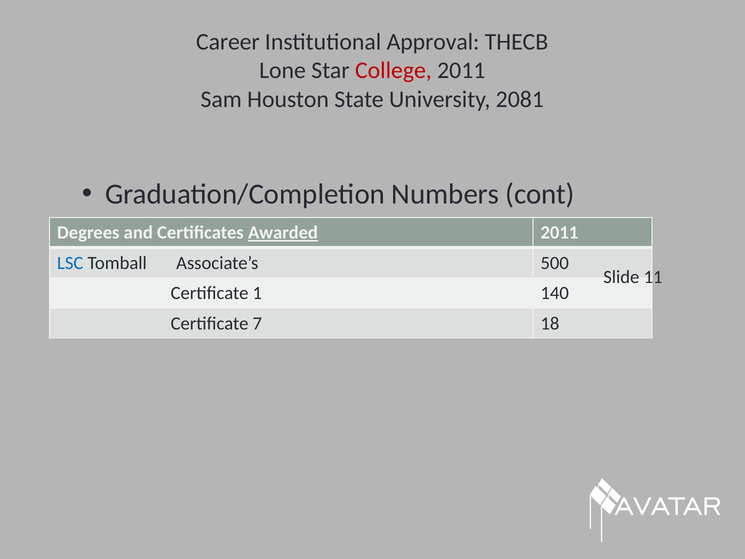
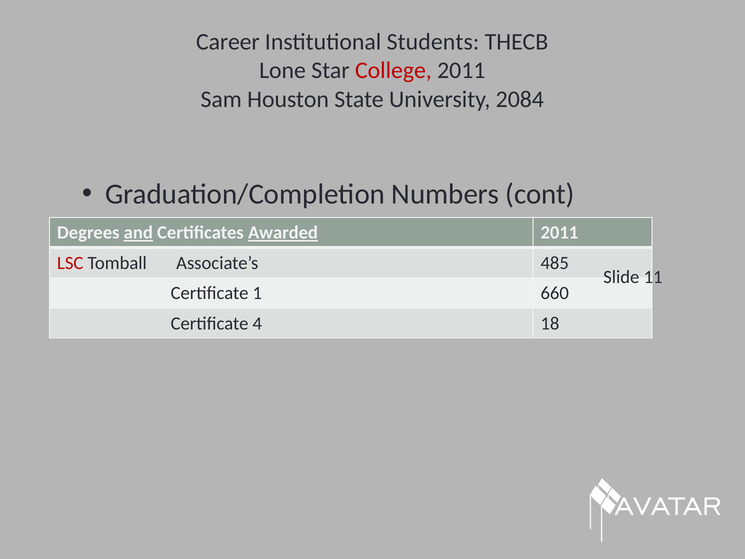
Approval: Approval -> Students
2081: 2081 -> 2084
and underline: none -> present
LSC colour: blue -> red
500: 500 -> 485
140: 140 -> 660
7: 7 -> 4
